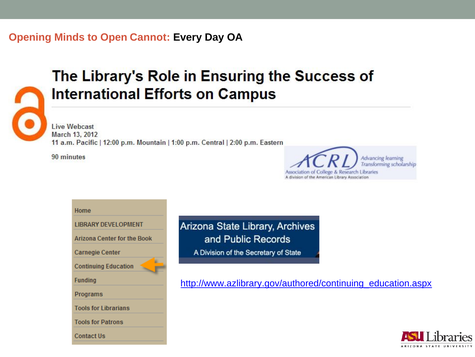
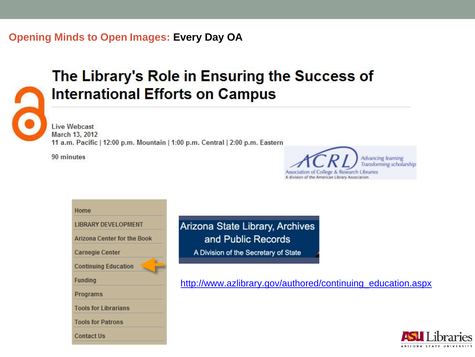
Cannot: Cannot -> Images
